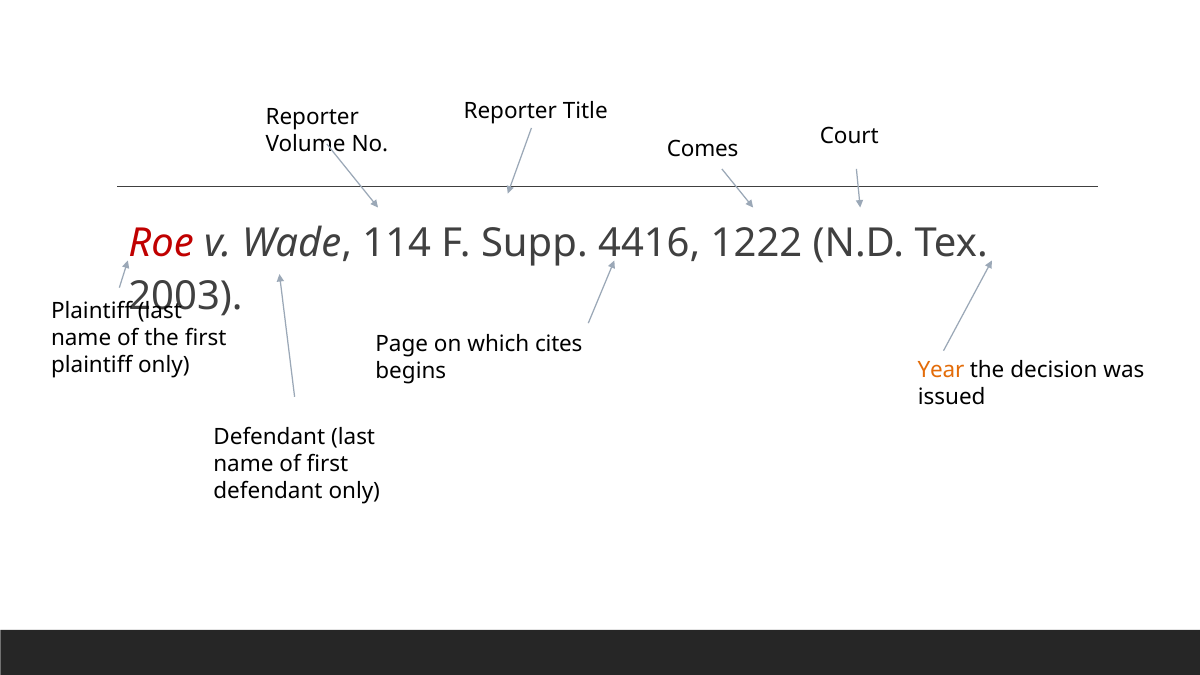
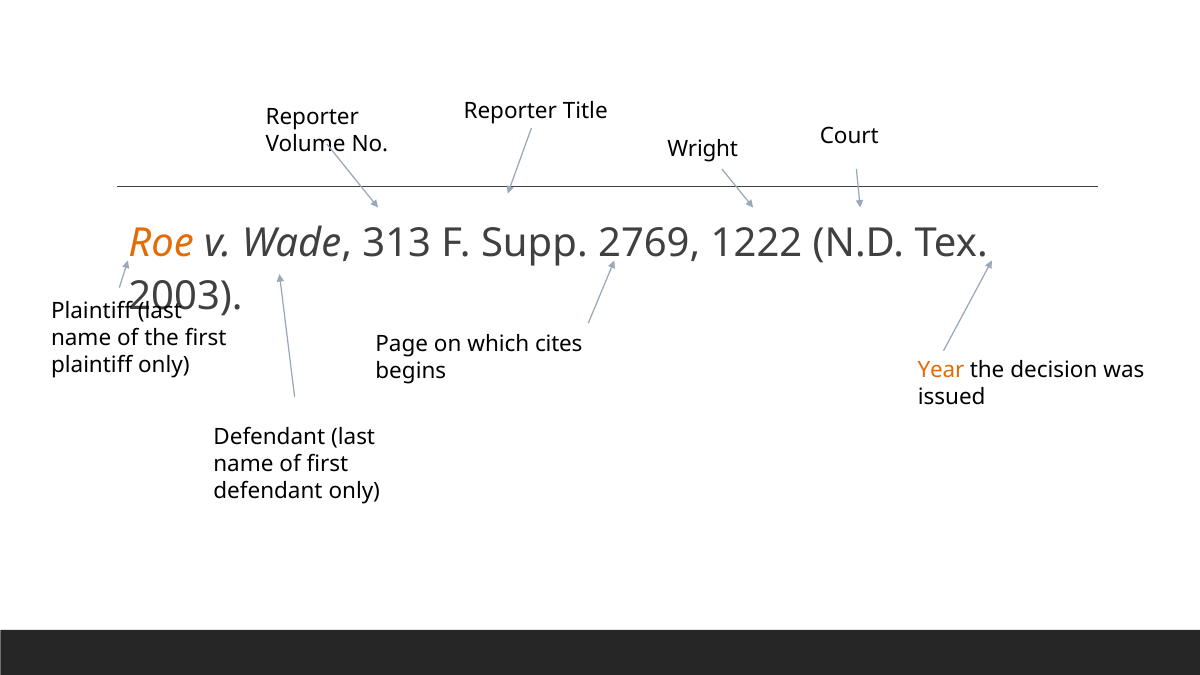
Comes: Comes -> Wright
Roe colour: red -> orange
114: 114 -> 313
4416: 4416 -> 2769
